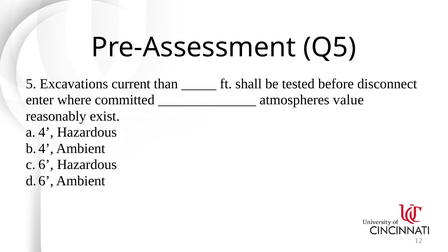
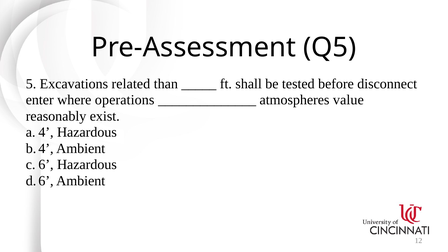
current: current -> related
committed: committed -> operations
